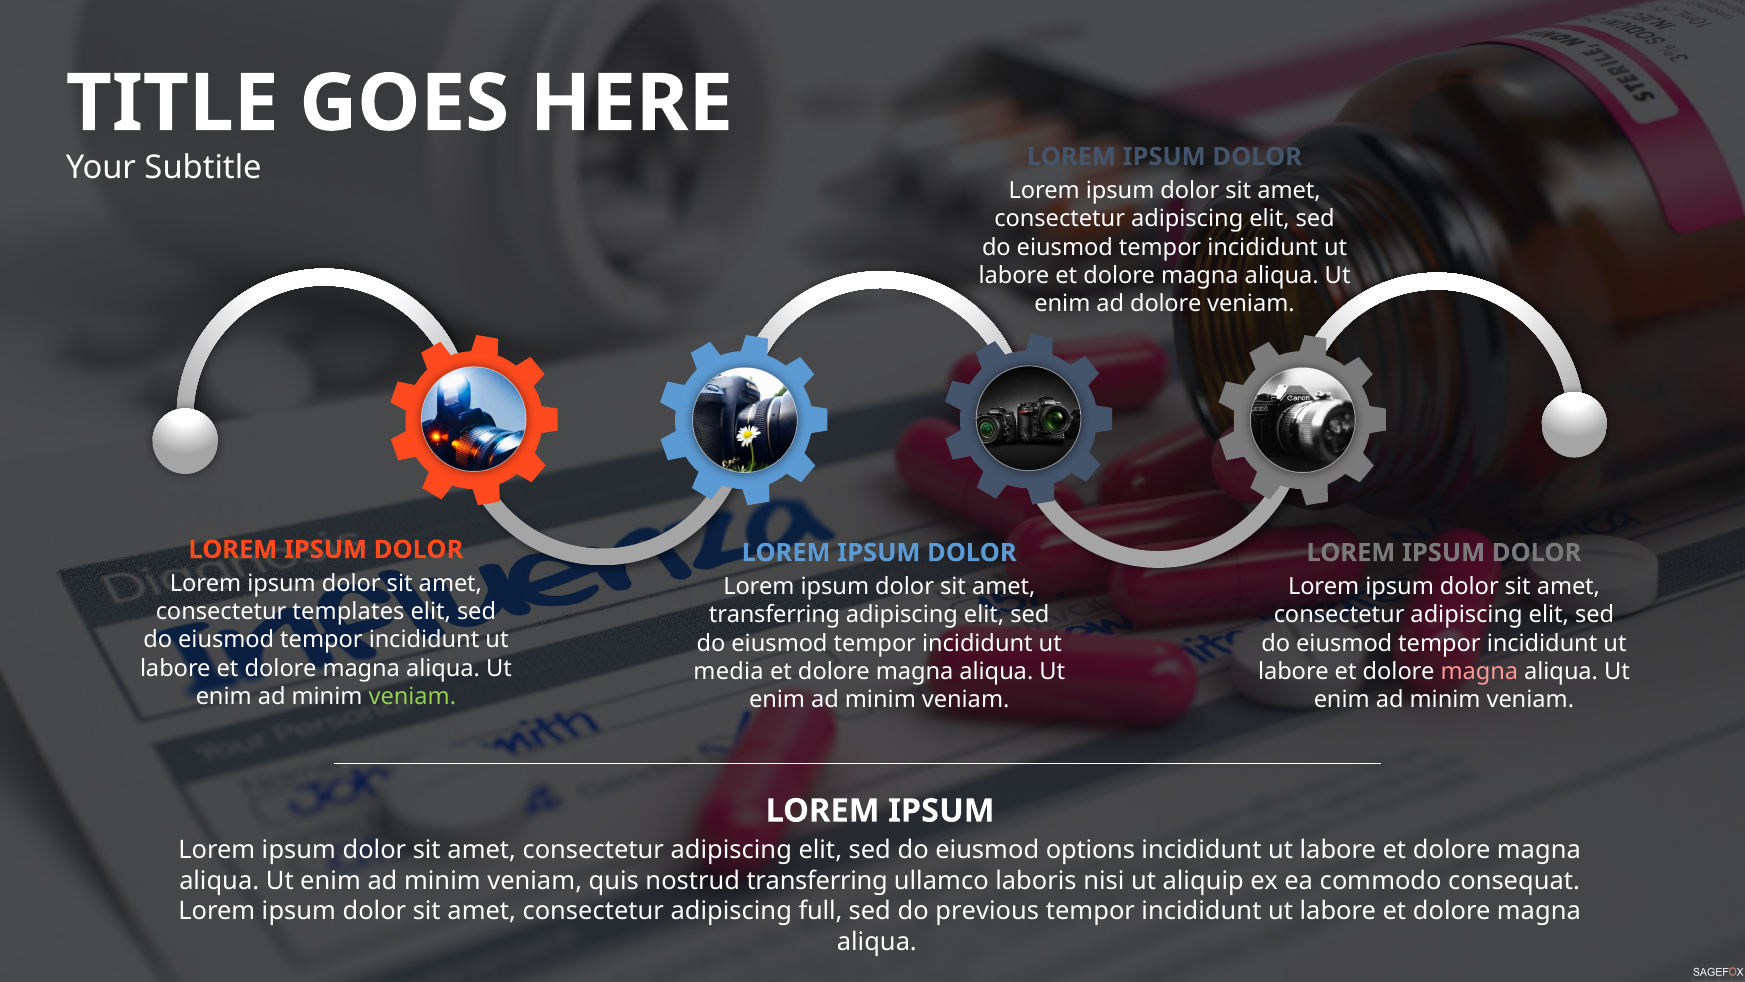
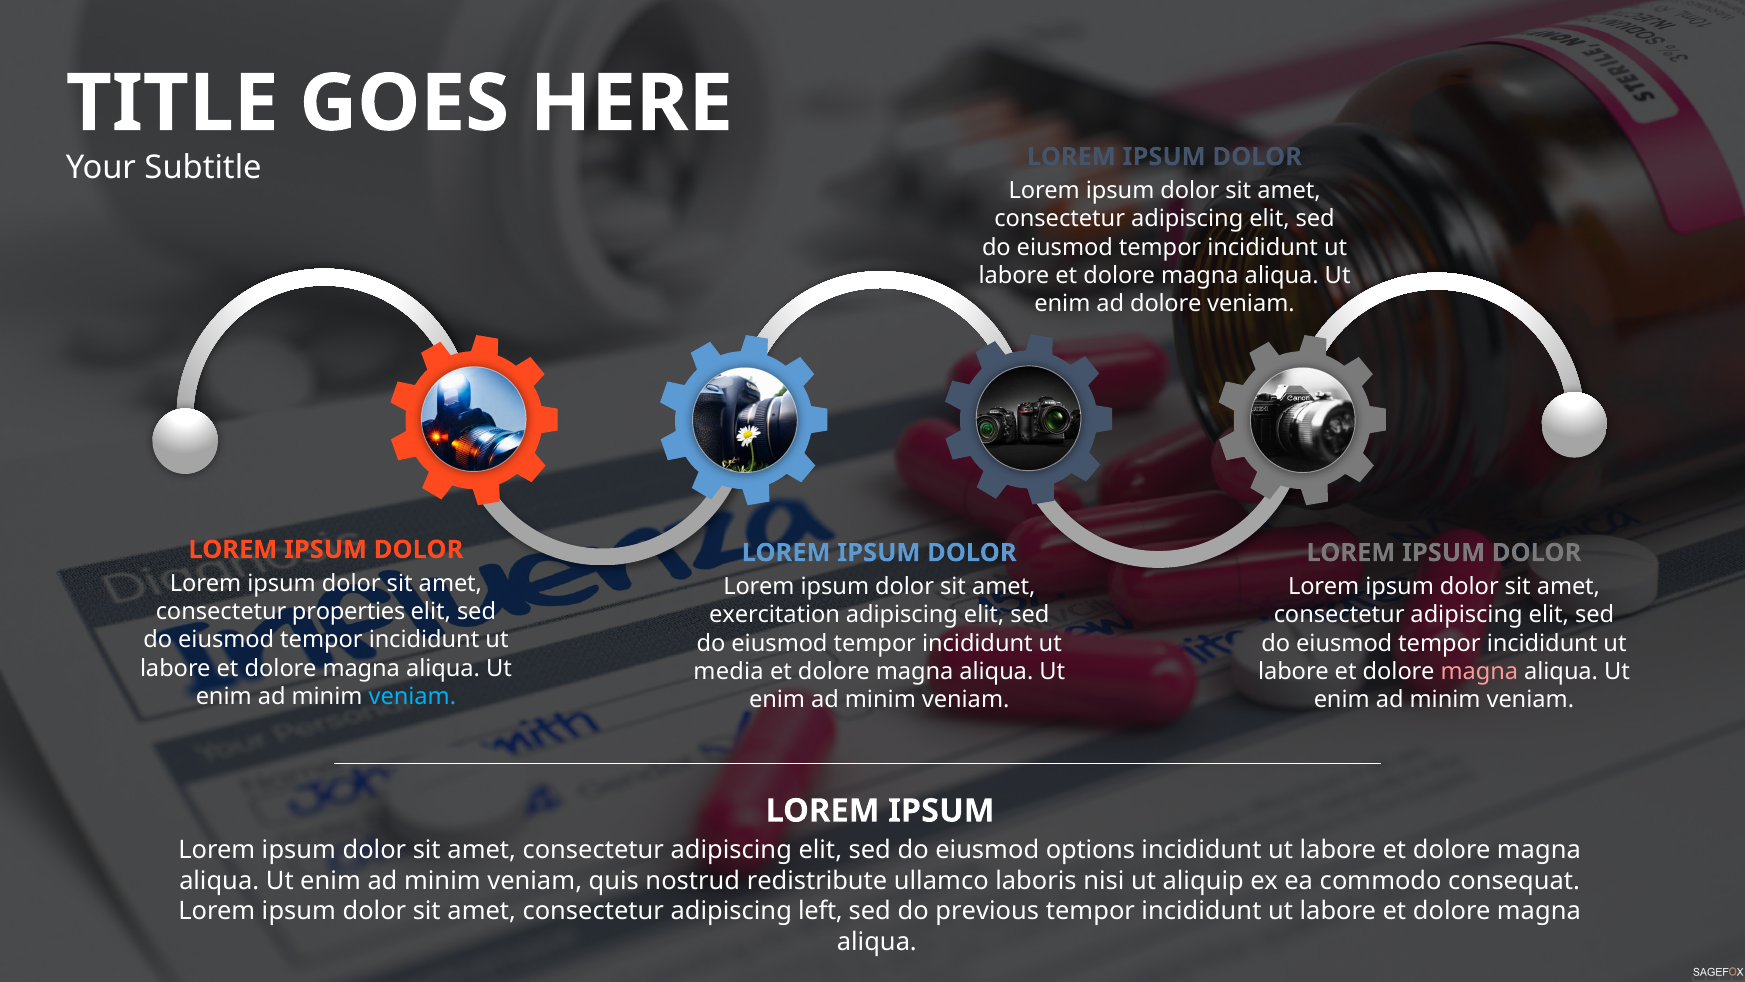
templates: templates -> properties
transferring at (775, 615): transferring -> exercitation
veniam at (412, 697) colour: light green -> light blue
nostrud transferring: transferring -> redistribute
full: full -> left
